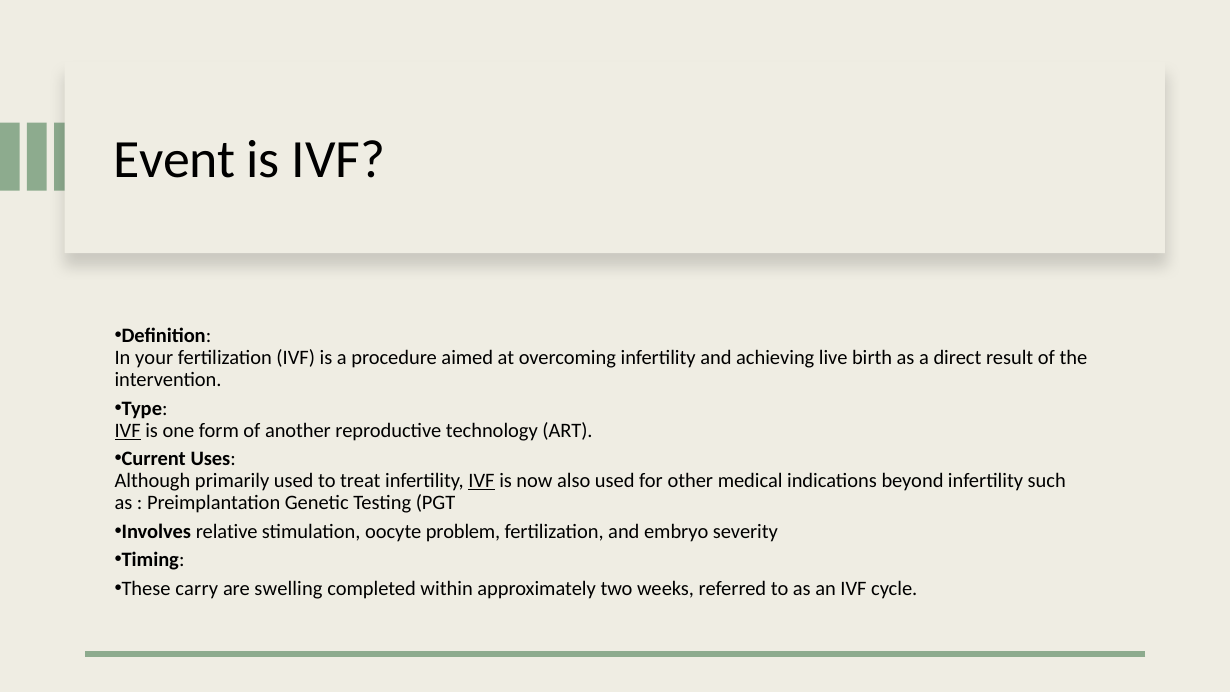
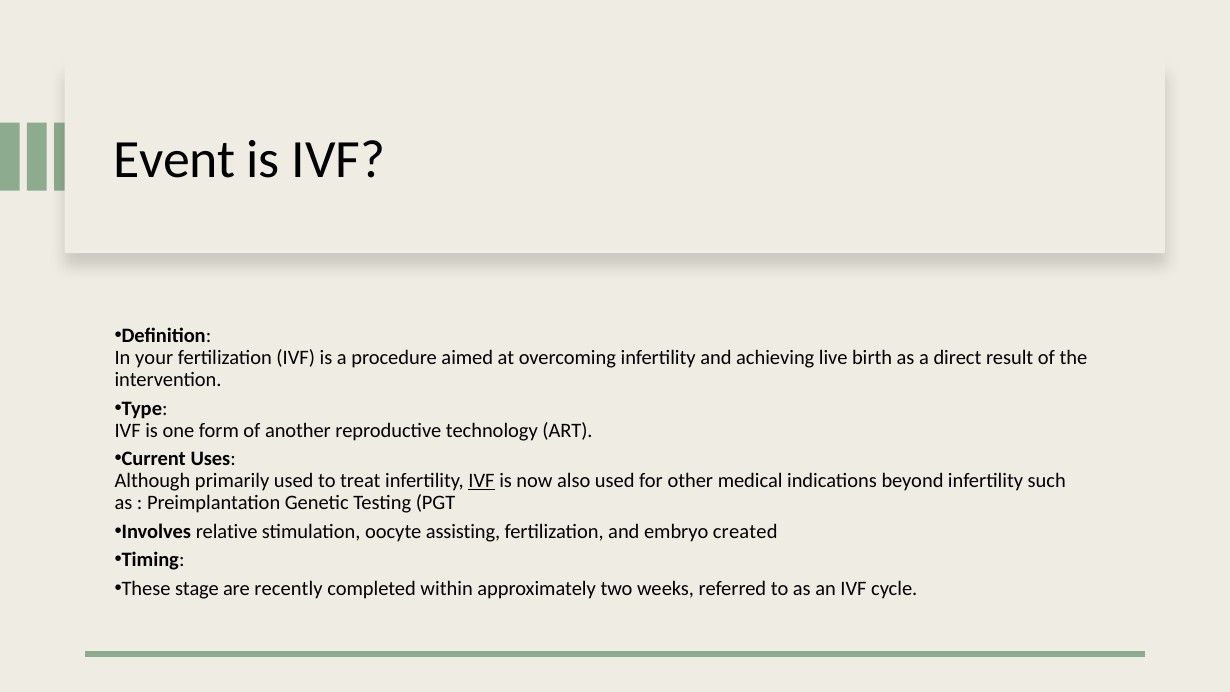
IVF at (128, 430) underline: present -> none
problem: problem -> assisting
severity: severity -> created
carry: carry -> stage
swelling: swelling -> recently
